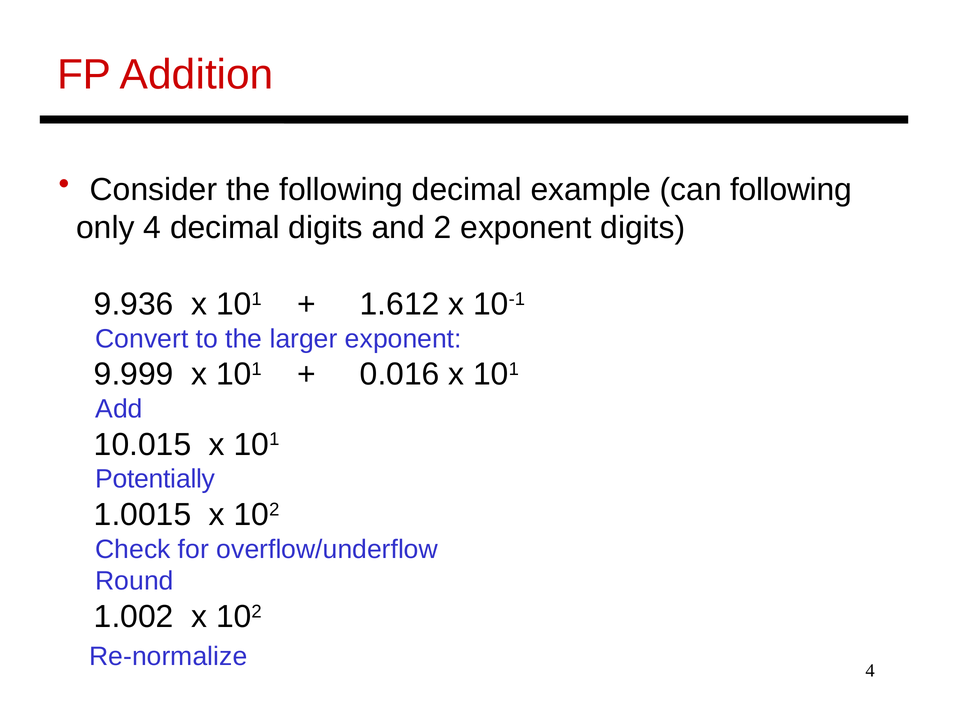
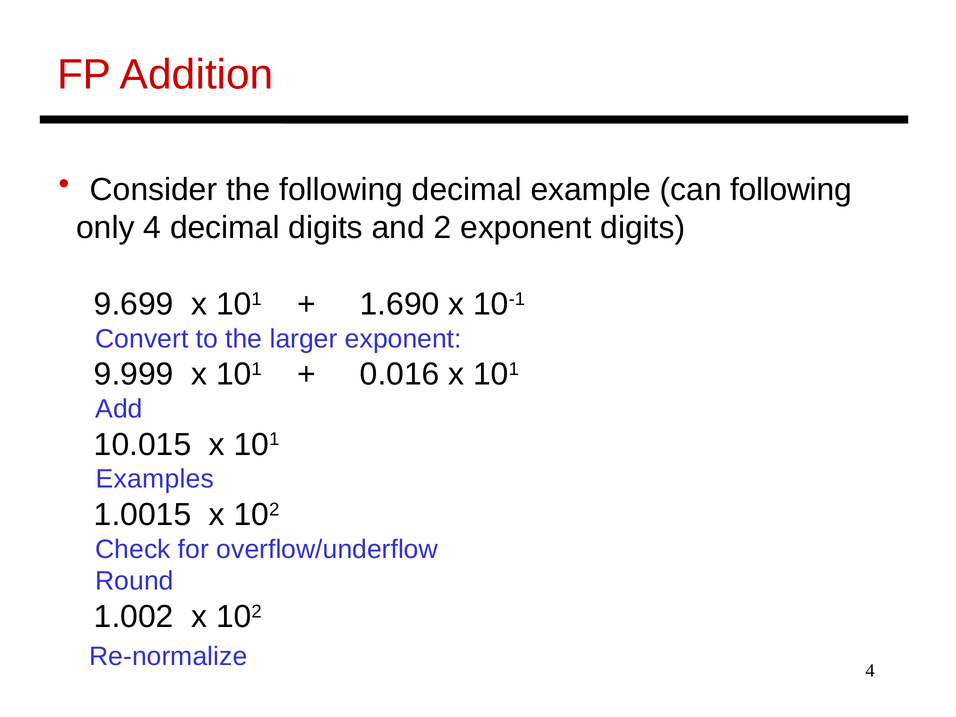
9.936: 9.936 -> 9.699
1.612: 1.612 -> 1.690
Potentially: Potentially -> Examples
